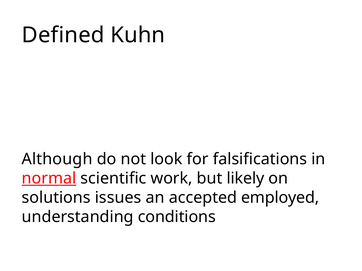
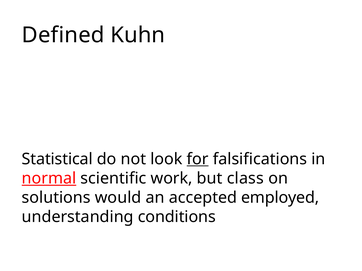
Although: Although -> Statistical
for underline: none -> present
likely: likely -> class
issues: issues -> would
